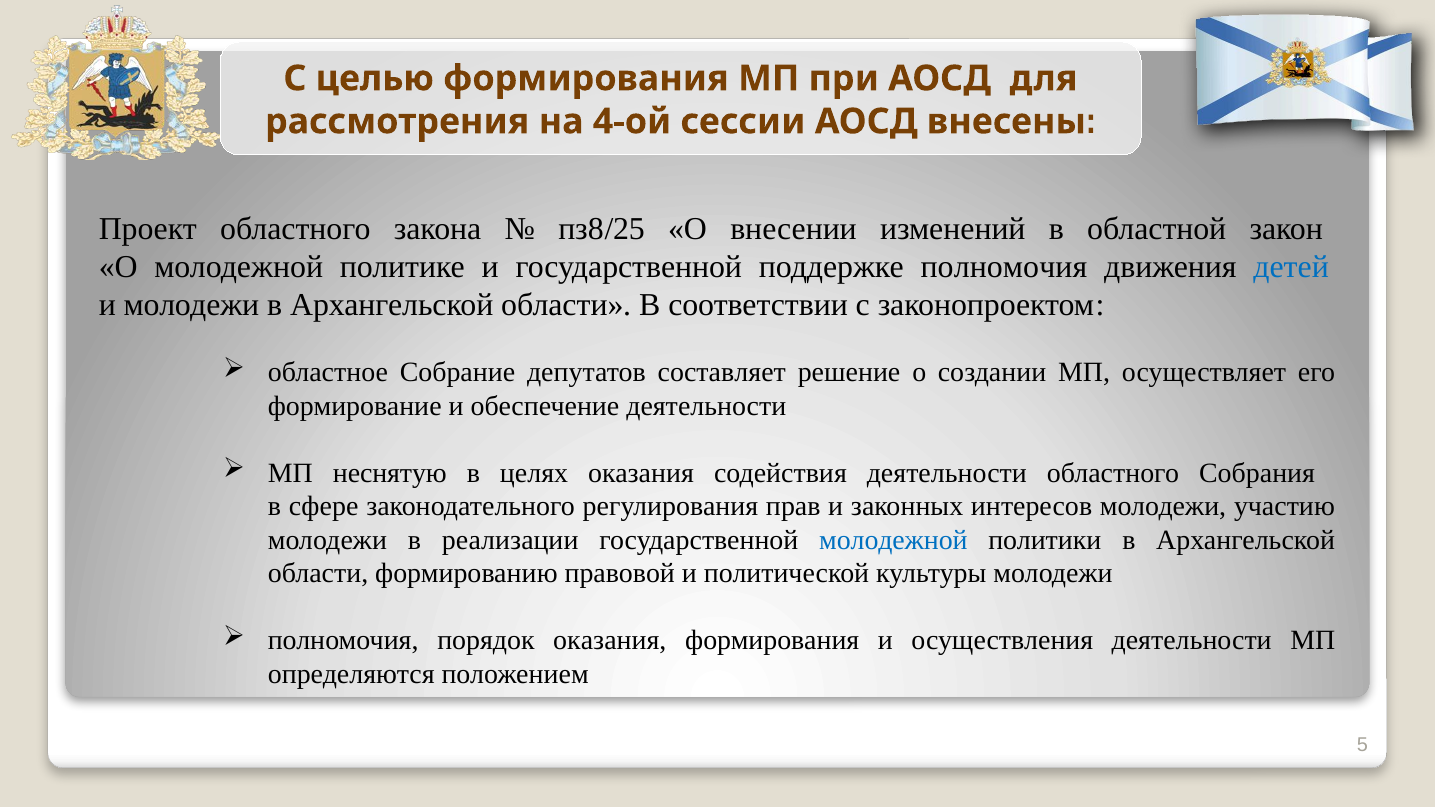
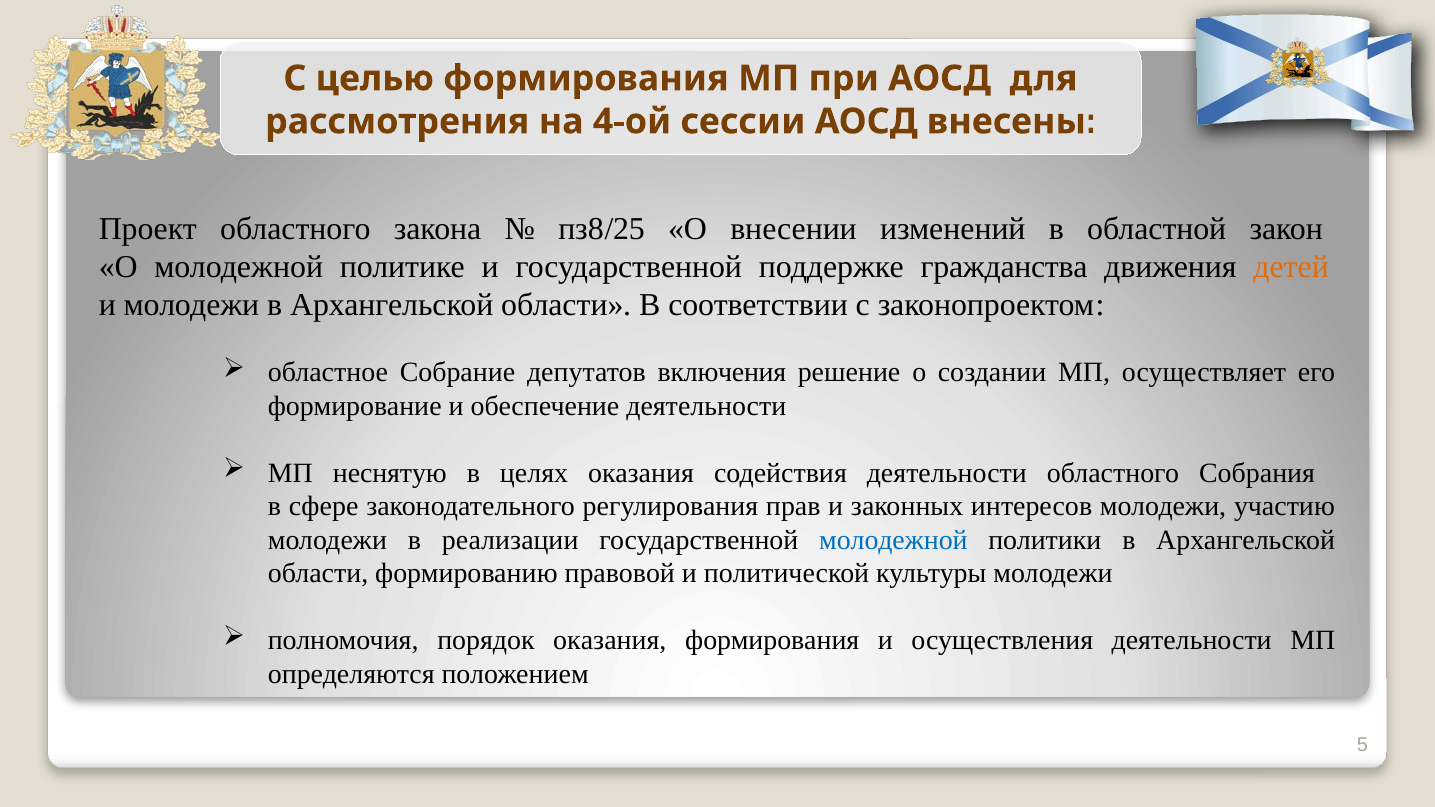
поддержке полномочия: полномочия -> гражданства
детей colour: blue -> orange
составляет: составляет -> включения
